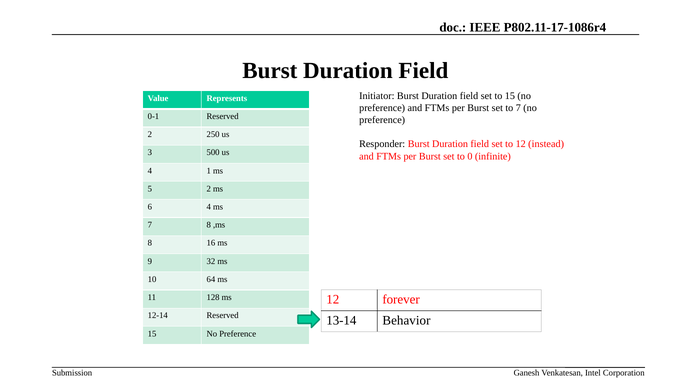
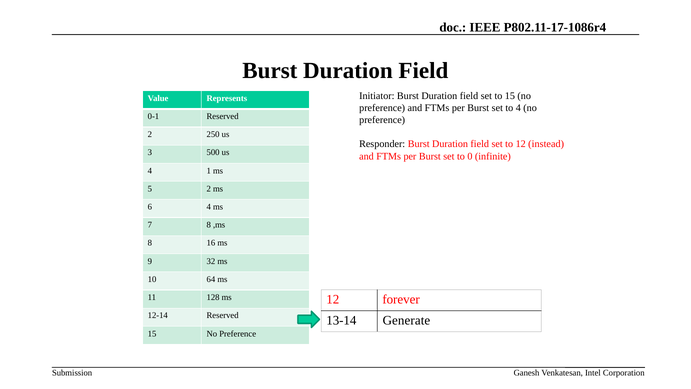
to 7: 7 -> 4
Behavior: Behavior -> Generate
